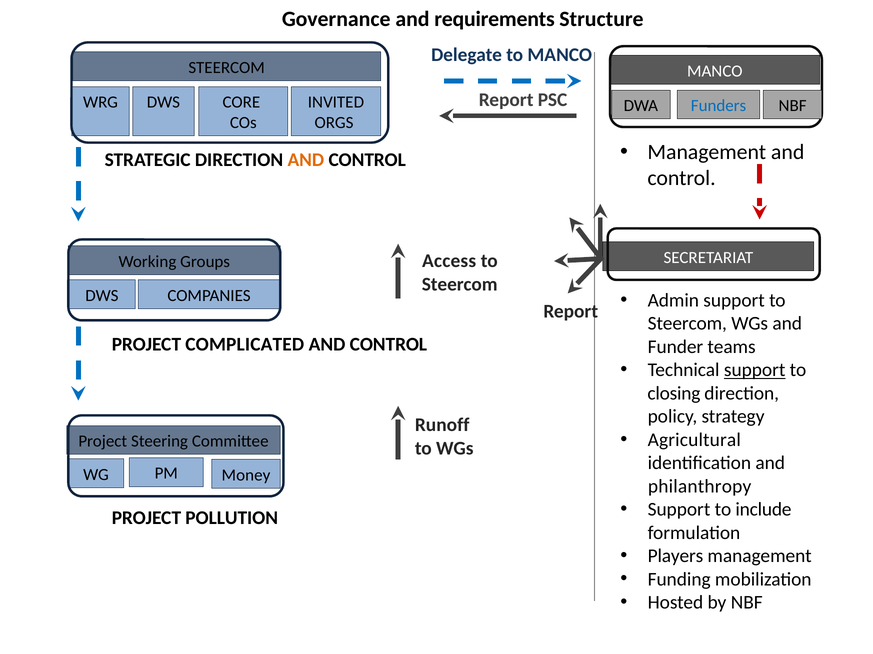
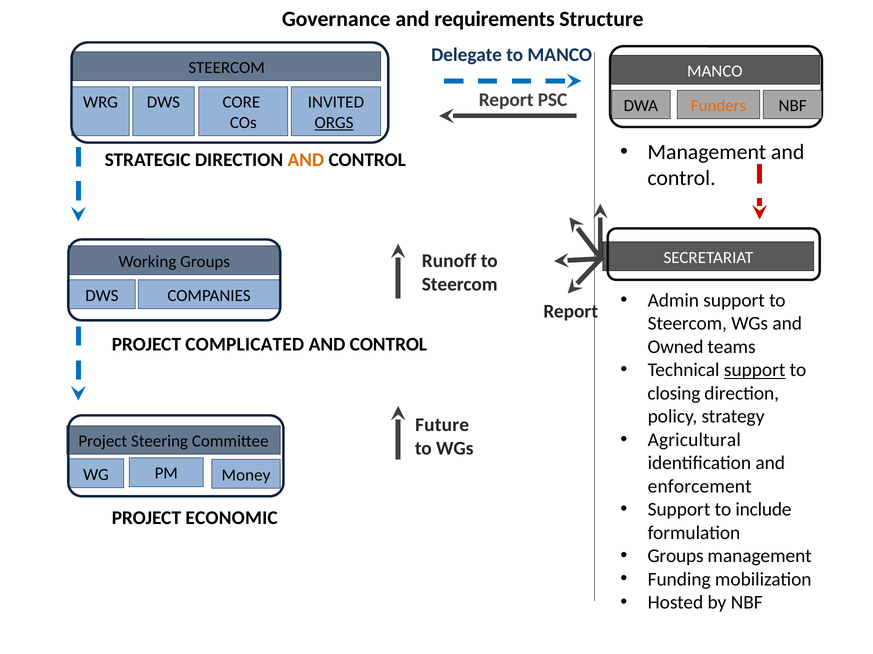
Funders colour: blue -> orange
ORGS underline: none -> present
Access: Access -> Runoff
Funder: Funder -> Owned
Runoff: Runoff -> Future
philanthropy: philanthropy -> enforcement
POLLUTION: POLLUTION -> ECONOMIC
Players at (675, 557): Players -> Groups
